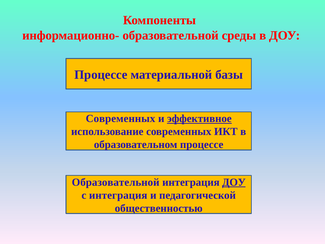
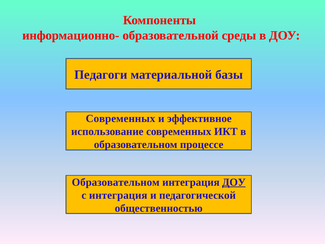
Процессе at (101, 75): Процессе -> Педагоги
эффективное underline: present -> none
Образовательной at (116, 182): Образовательной -> Образовательном
